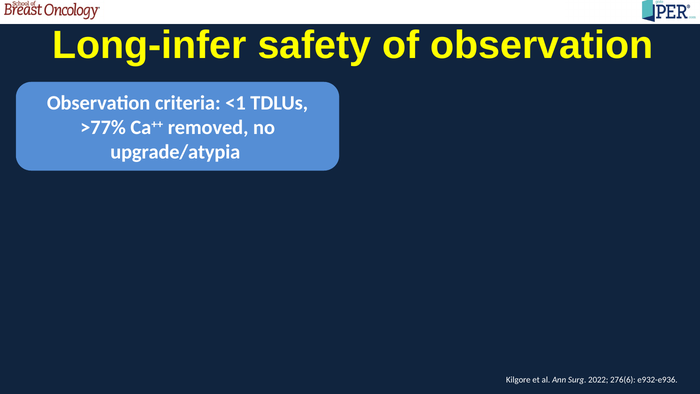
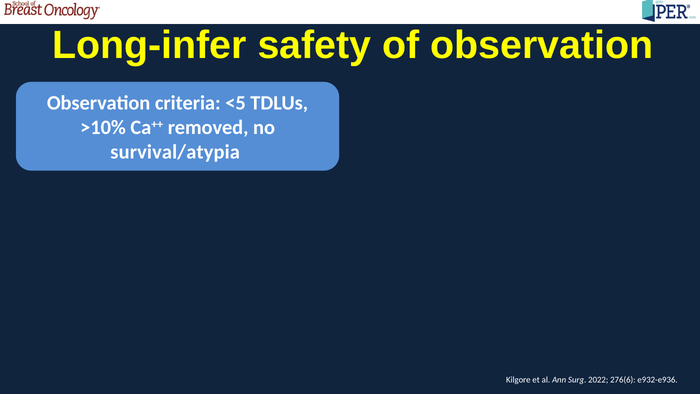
<1: <1 -> <5
>77%: >77% -> >10%
upgrade/atypia: upgrade/atypia -> survival/atypia
